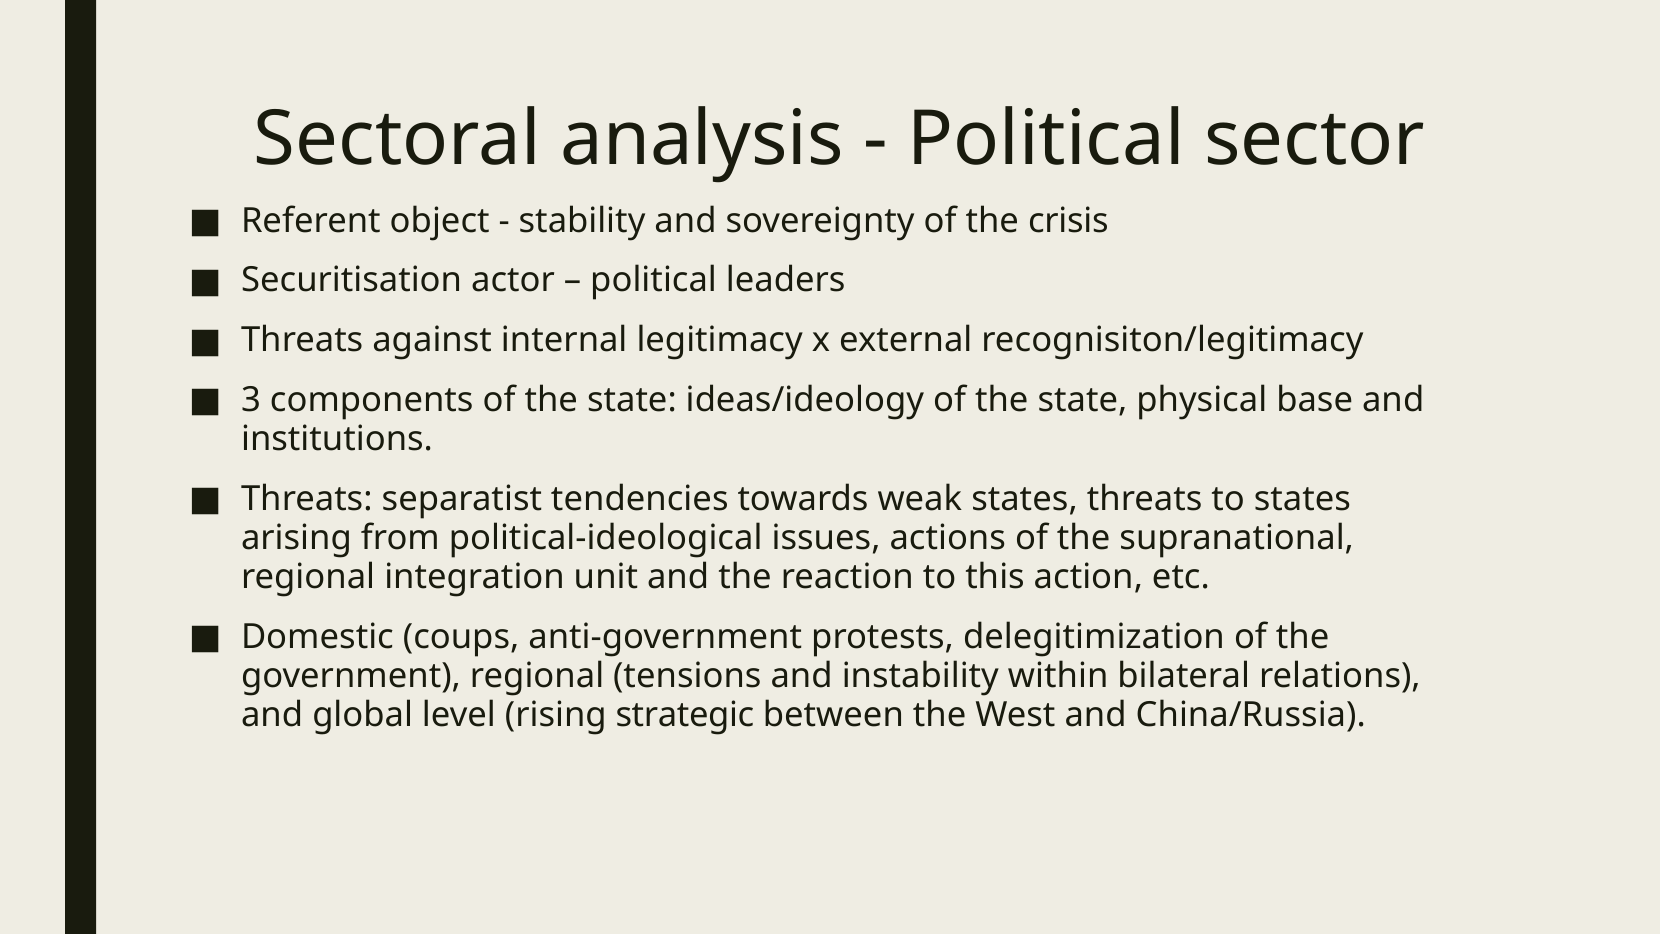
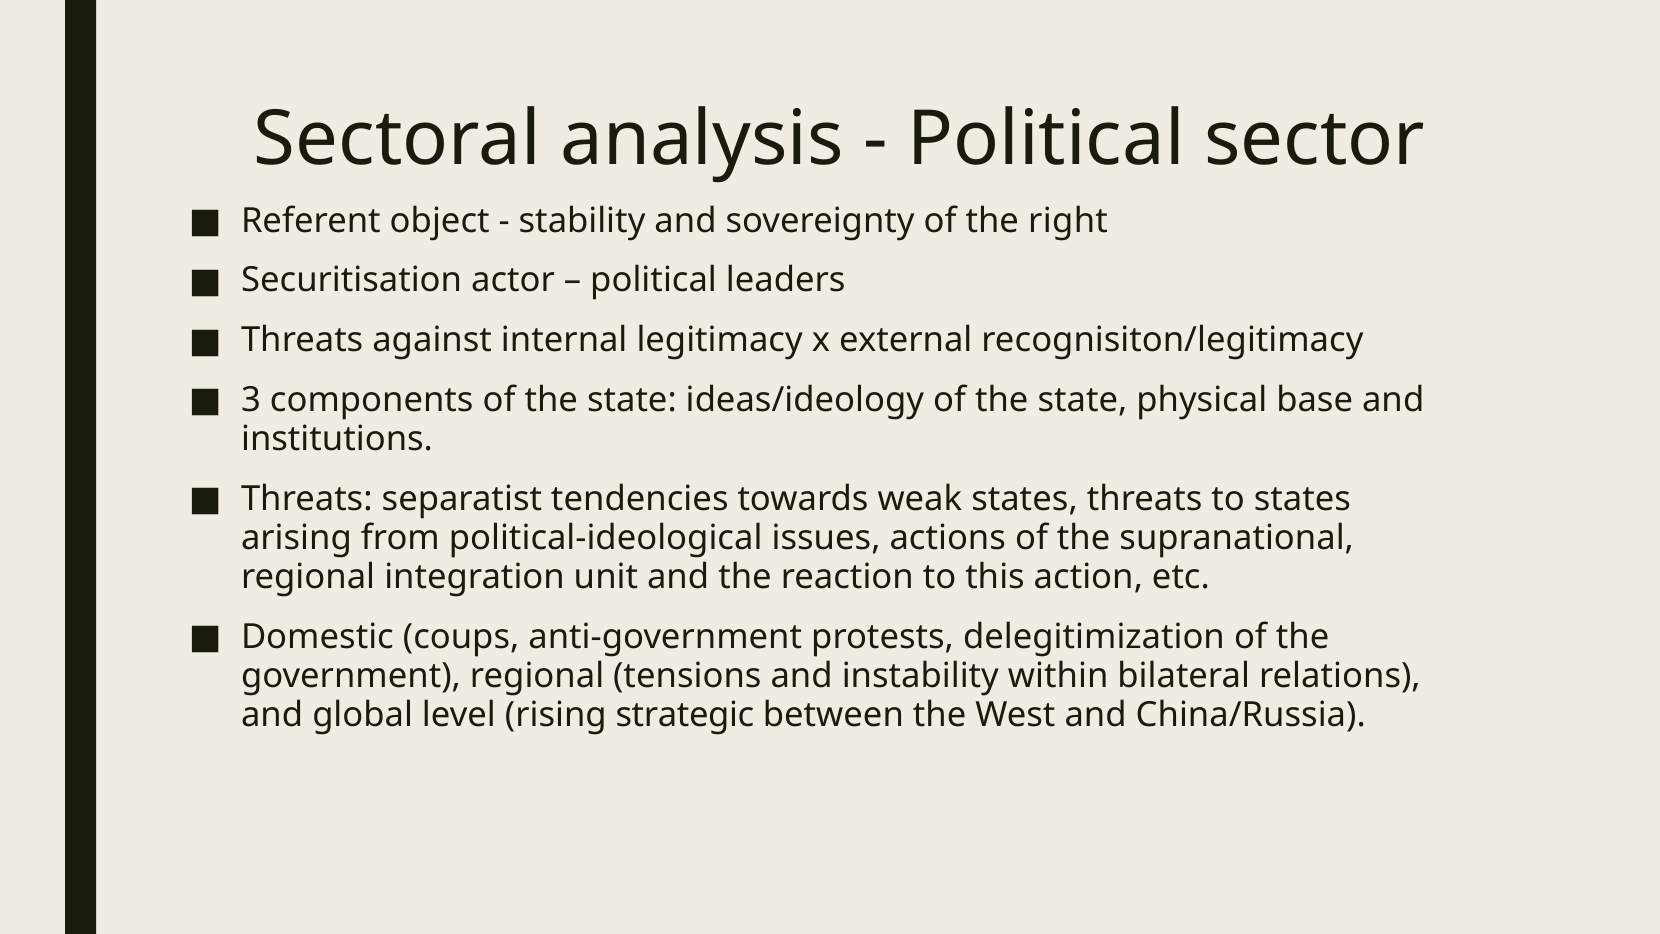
crisis: crisis -> right
